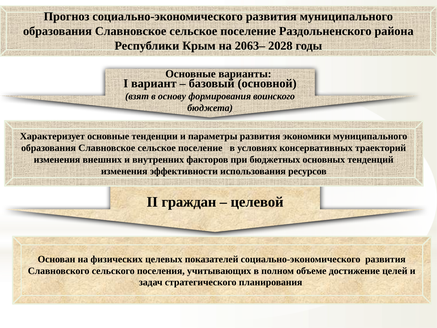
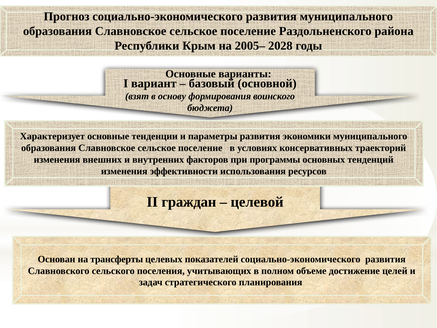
2063–: 2063– -> 2005–
бюджетных: бюджетных -> программы
физических: физических -> трансферты
